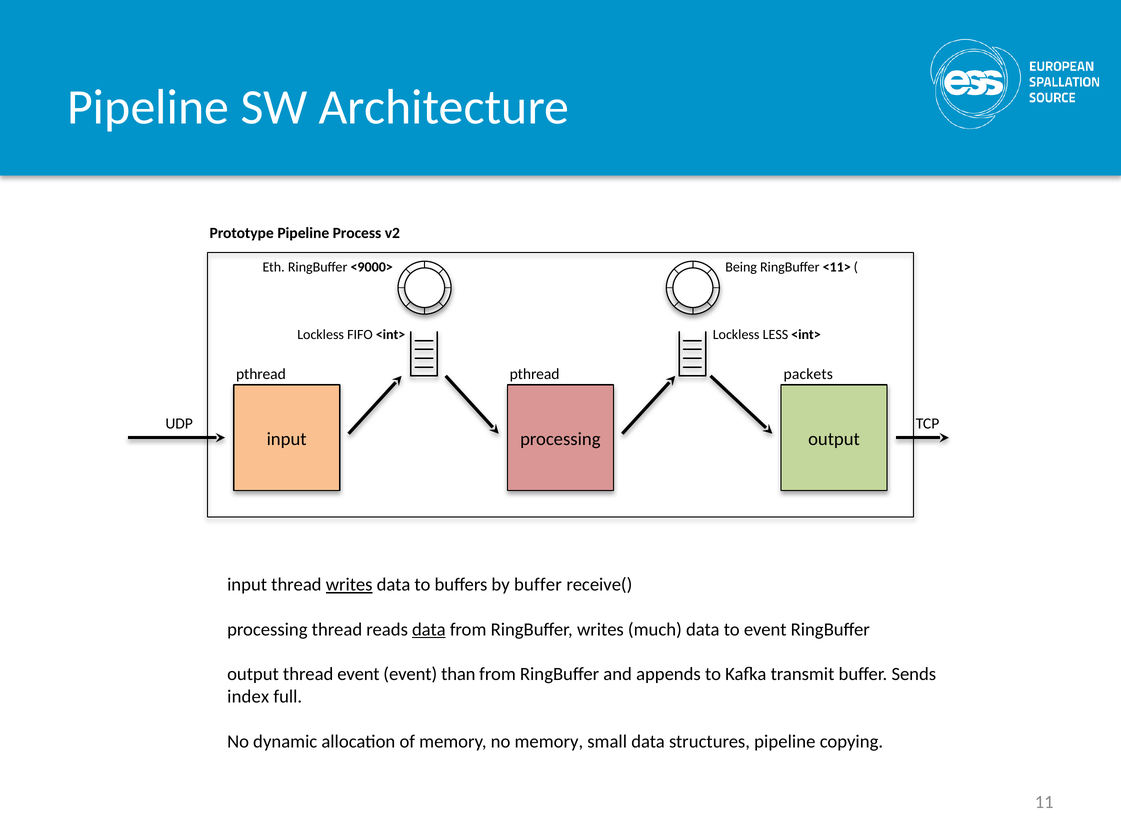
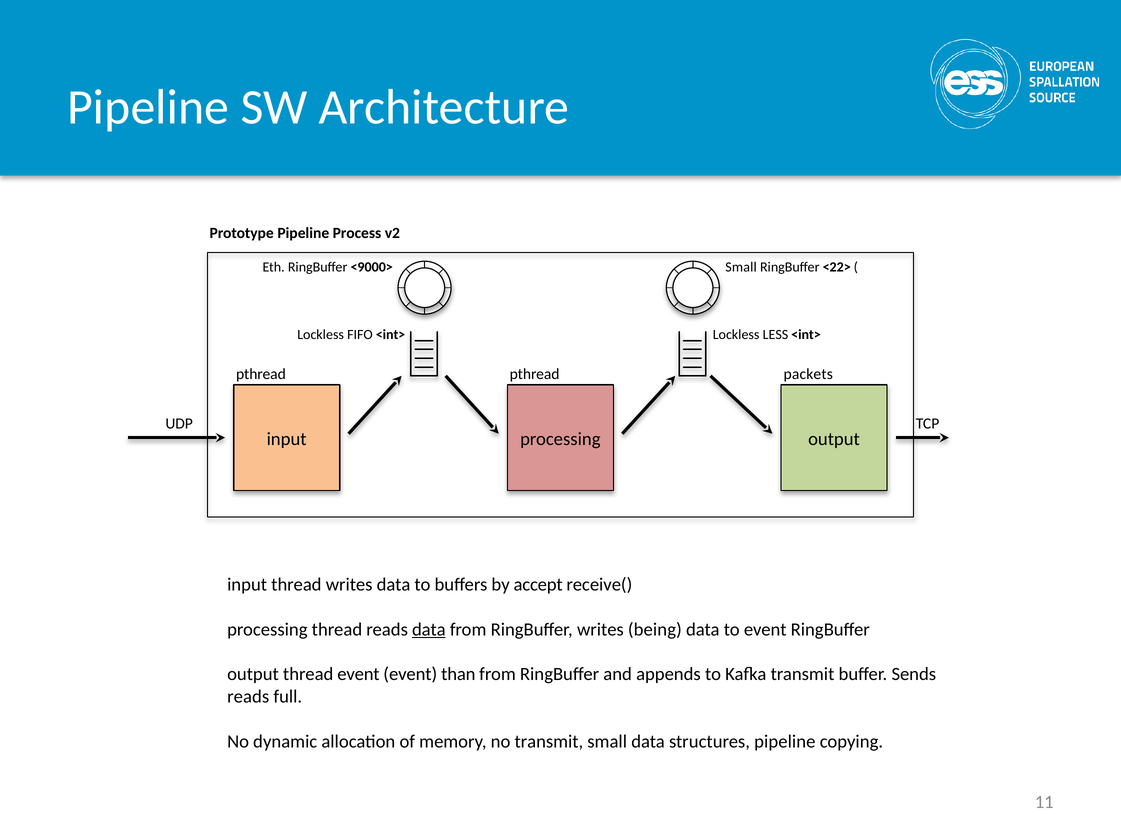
Being at (741, 268): Being -> Small
<11>: <11> -> <22>
writes at (349, 585) underline: present -> none
by buffer: buffer -> accept
much: much -> being
index at (248, 697): index -> reads
no memory: memory -> transmit
